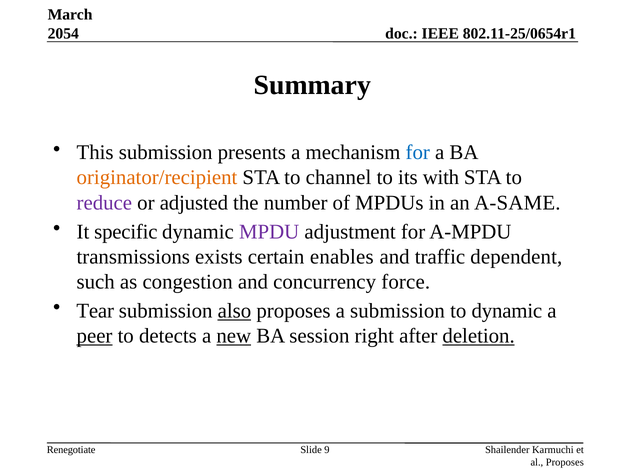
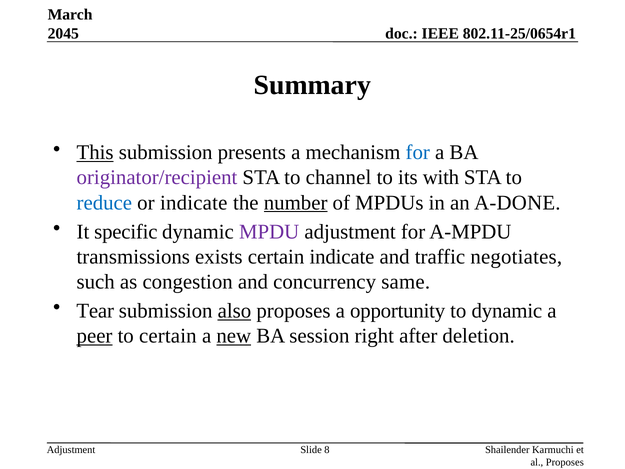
2054: 2054 -> 2045
This underline: none -> present
originator/recipient colour: orange -> purple
reduce colour: purple -> blue
or adjusted: adjusted -> indicate
number underline: none -> present
A-SAME: A-SAME -> A-DONE
certain enables: enables -> indicate
dependent: dependent -> negotiates
force: force -> same
a submission: submission -> opportunity
to detects: detects -> certain
deletion underline: present -> none
Renegotiate at (71, 450): Renegotiate -> Adjustment
9: 9 -> 8
